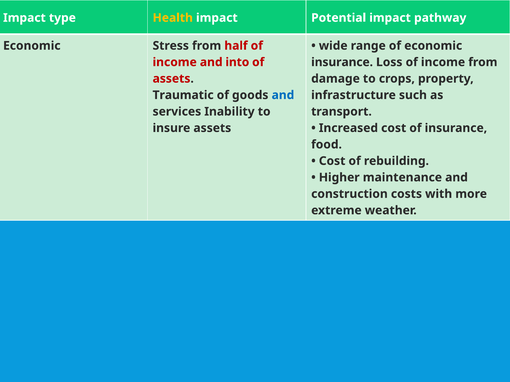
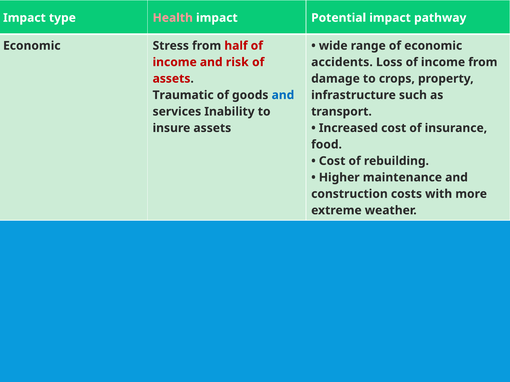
Health colour: yellow -> pink
into: into -> risk
insurance at (342, 62): insurance -> accidents
